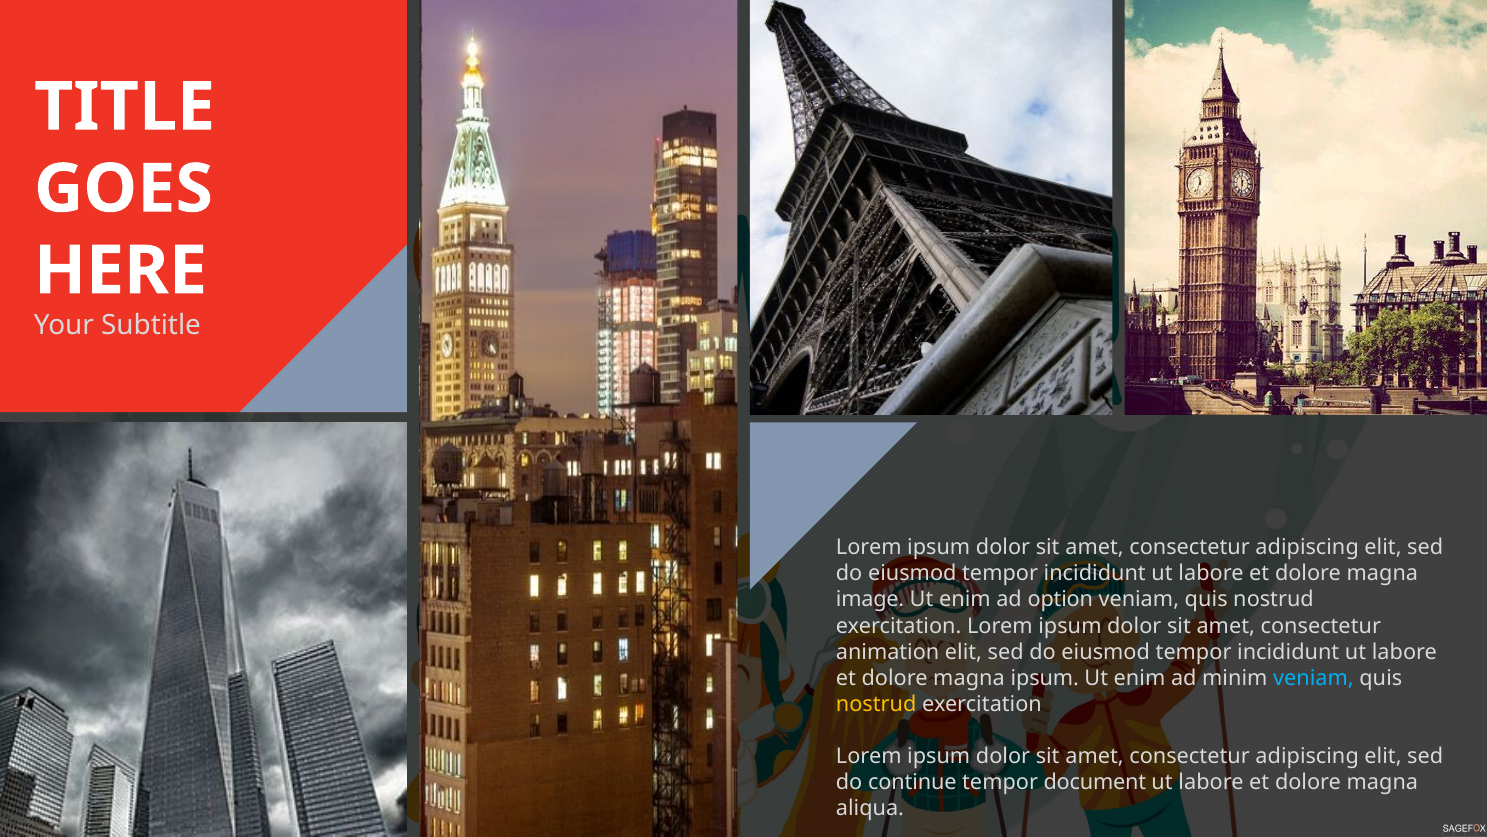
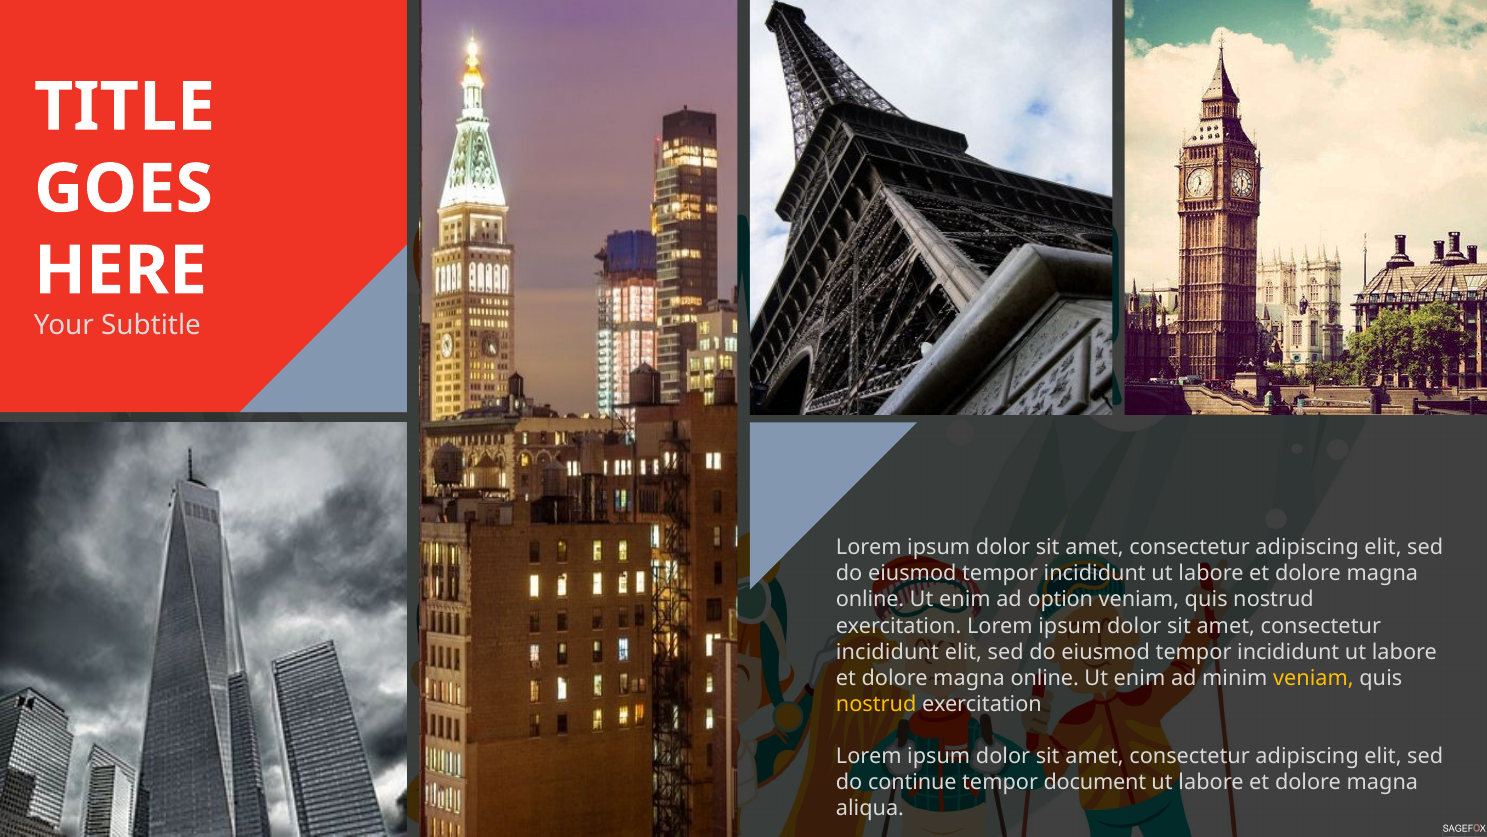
image at (870, 599): image -> online
animation at (888, 651): animation -> incididunt
ipsum at (1045, 678): ipsum -> online
veniam at (1313, 678) colour: light blue -> yellow
